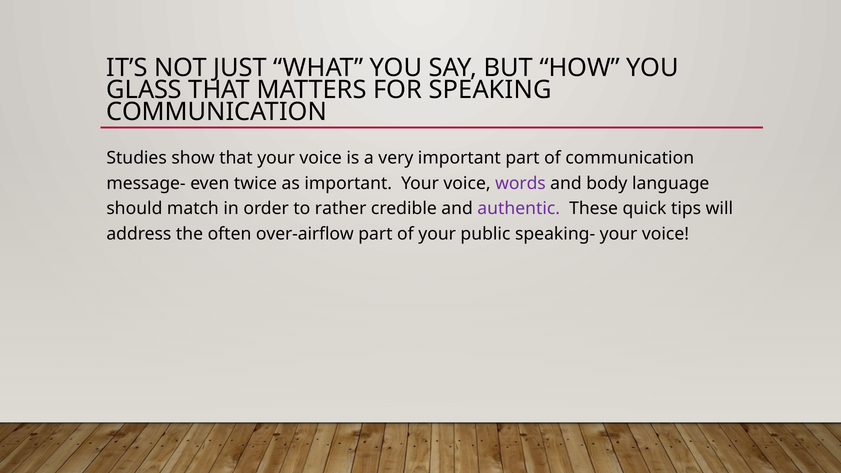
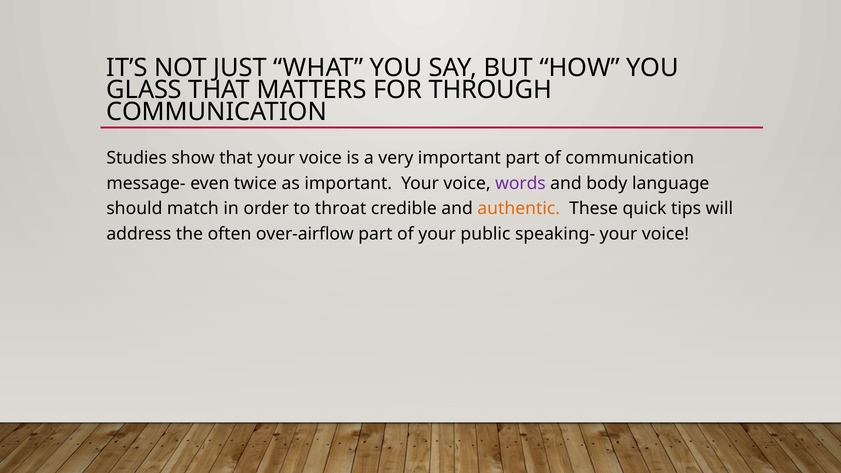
SPEAKING: SPEAKING -> THROUGH
rather: rather -> throat
authentic colour: purple -> orange
